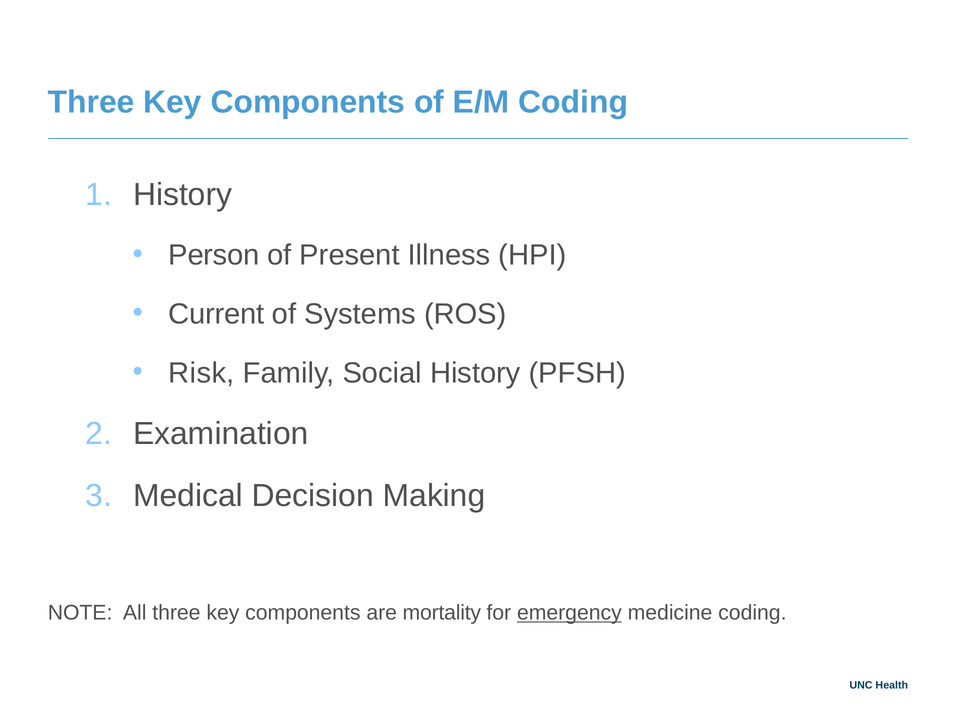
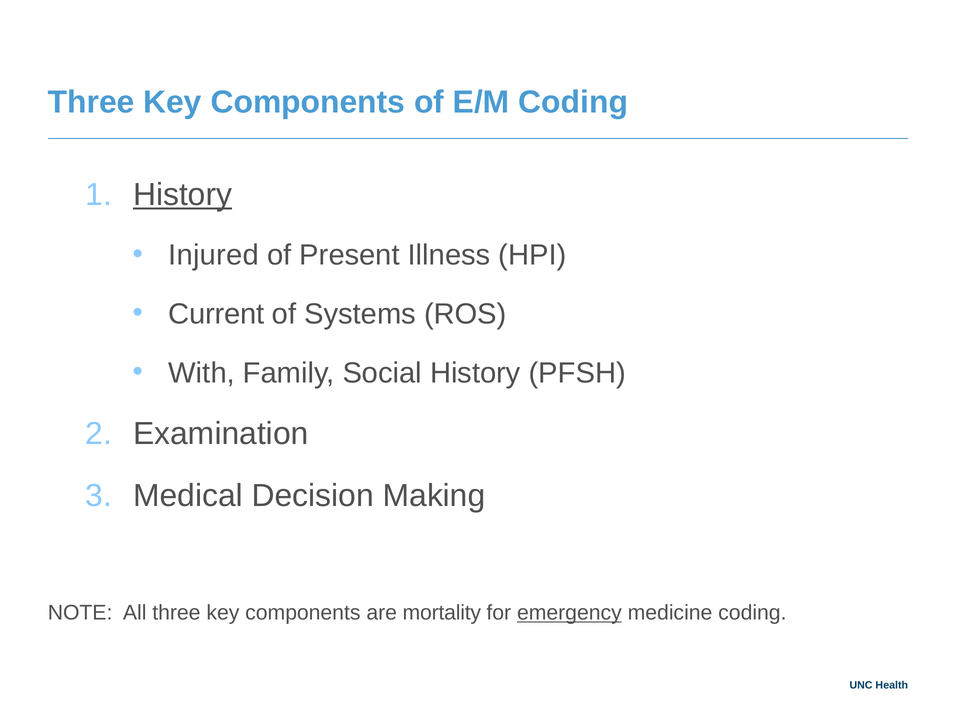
History at (183, 195) underline: none -> present
Person: Person -> Injured
Risk: Risk -> With
